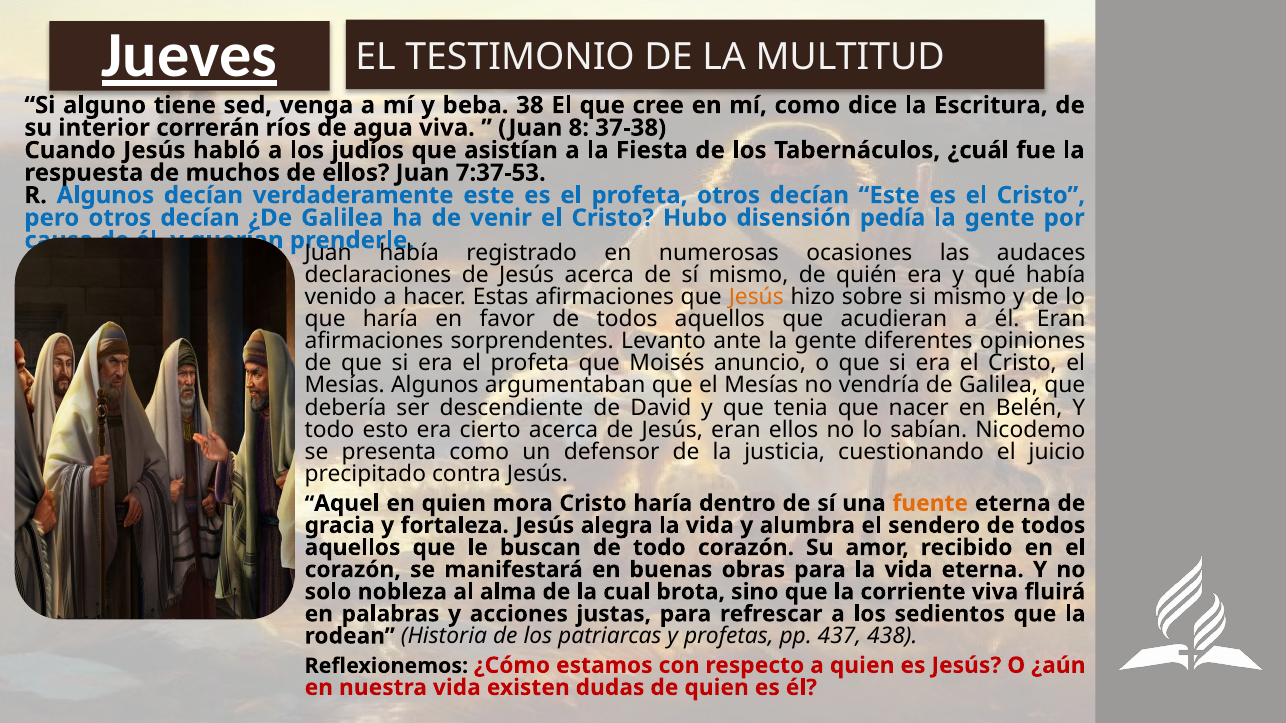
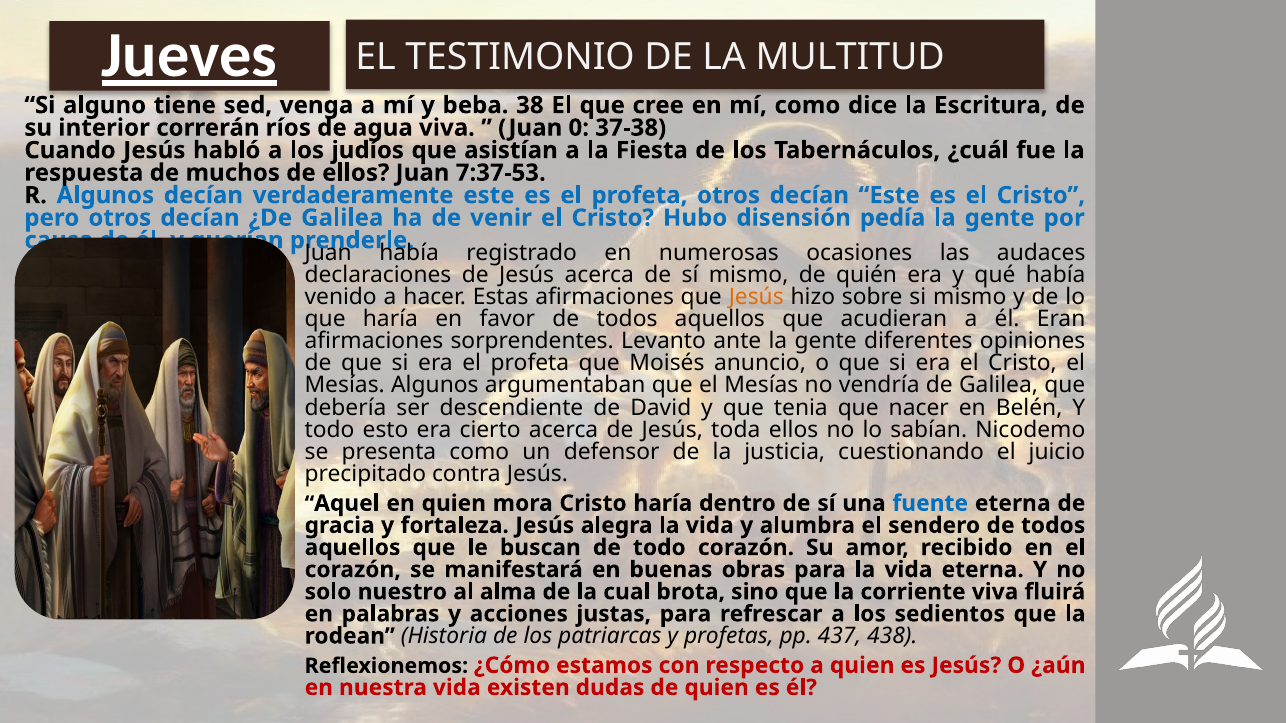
8: 8 -> 0
Jesús eran: eran -> toda
fuente colour: orange -> blue
nobleza: nobleza -> nuestro
